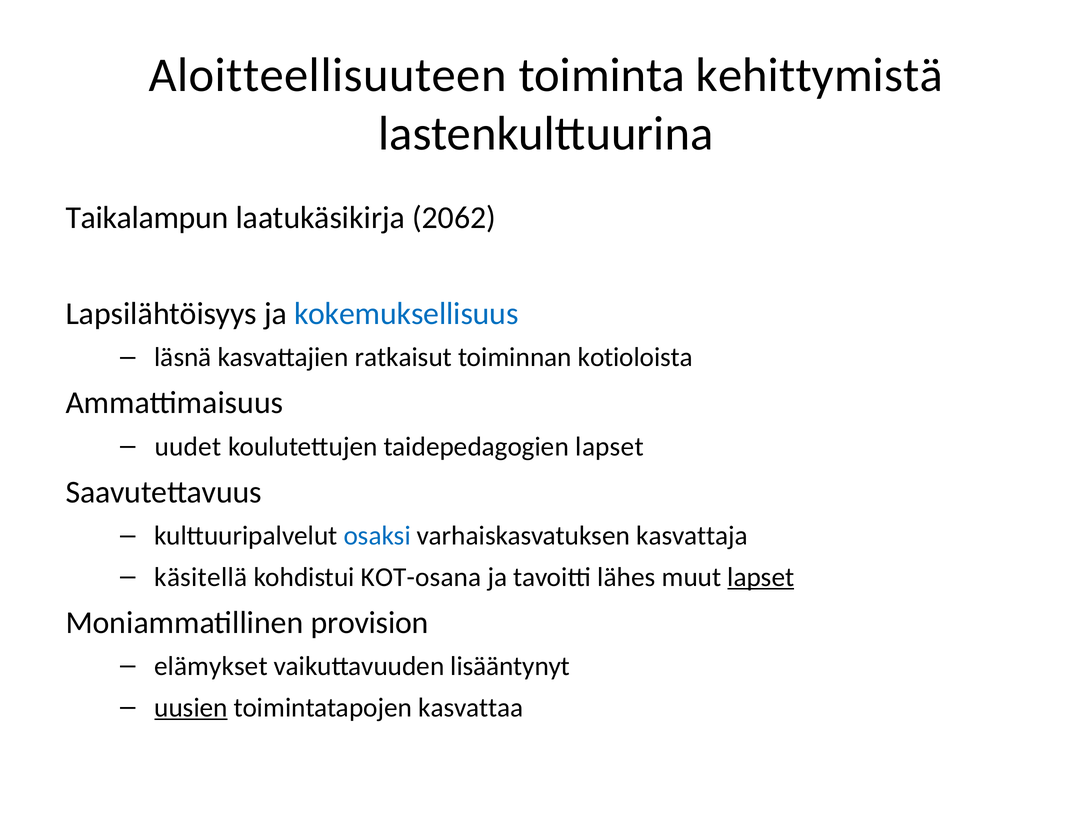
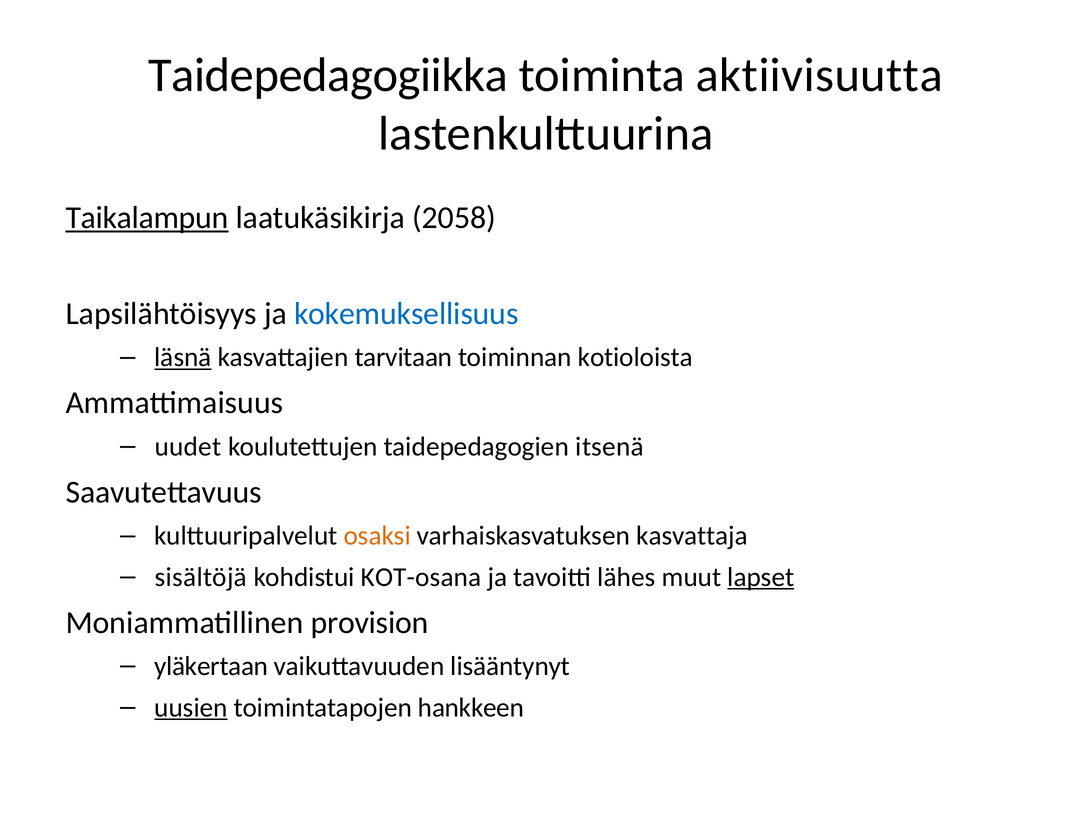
Aloitteellisuuteen: Aloitteellisuuteen -> Taidepedagogiikka
kehittymistä: kehittymistä -> aktiivisuutta
Taikalampun underline: none -> present
2062: 2062 -> 2058
läsnä underline: none -> present
ratkaisut: ratkaisut -> tarvitaan
taidepedagogien lapset: lapset -> itsenä
osaksi colour: blue -> orange
käsitellä: käsitellä -> sisältöjä
elämykset: elämykset -> yläkertaan
kasvattaa: kasvattaa -> hankkeen
